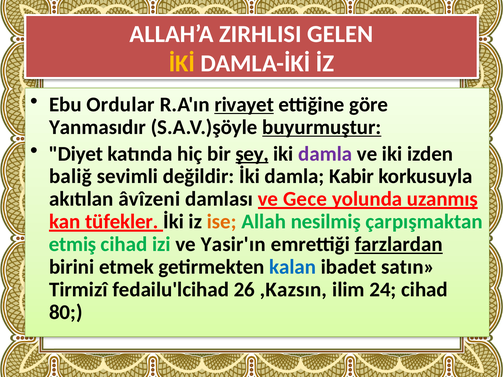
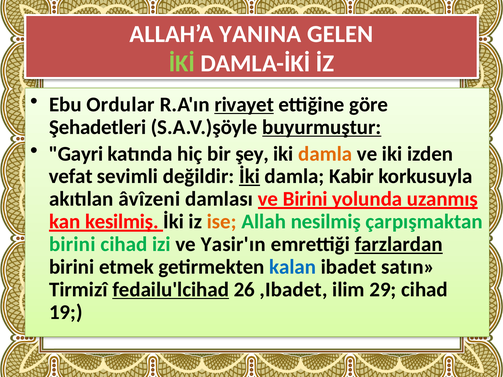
ZIRHLISI: ZIRHLISI -> YANINA
İKİ colour: yellow -> light green
Yanmasıdır: Yanmasıdır -> Şehadetleri
Diyet: Diyet -> Gayri
şey underline: present -> none
damla at (325, 154) colour: purple -> orange
baliğ: baliğ -> vefat
İki at (249, 177) underline: none -> present
ve Gece: Gece -> Birini
tüfekler: tüfekler -> kesilmiş
etmiş at (73, 244): etmiş -> birini
fedailu'lcihad underline: none -> present
,Kazsın: ,Kazsın -> ,Ibadet
24: 24 -> 29
80: 80 -> 19
